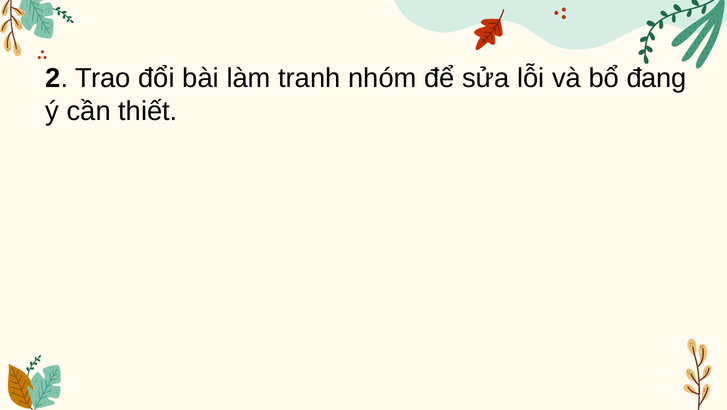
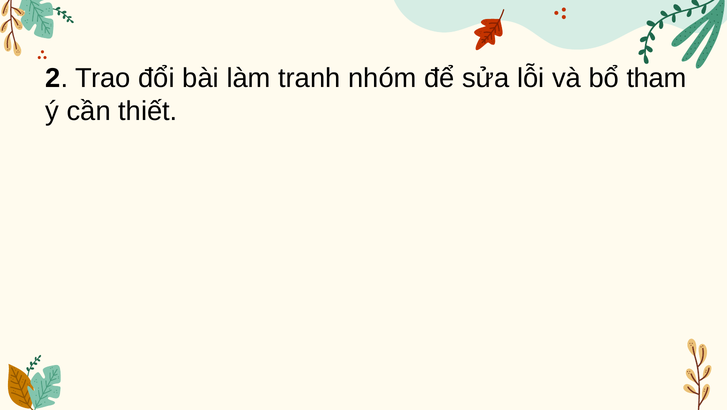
đang: đang -> tham
